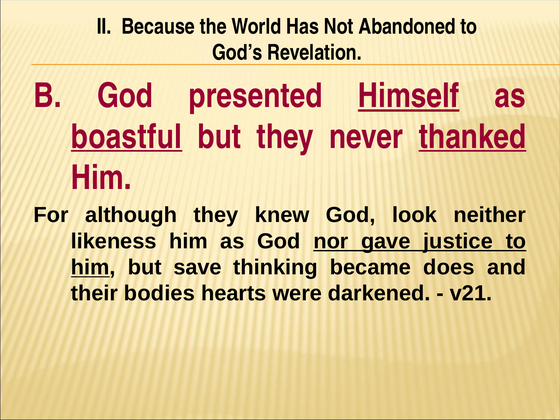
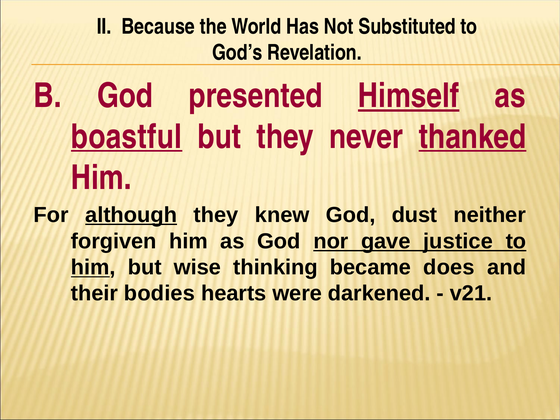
Abandoned: Abandoned -> Substituted
although underline: none -> present
look: look -> dust
likeness: likeness -> forgiven
save: save -> wise
